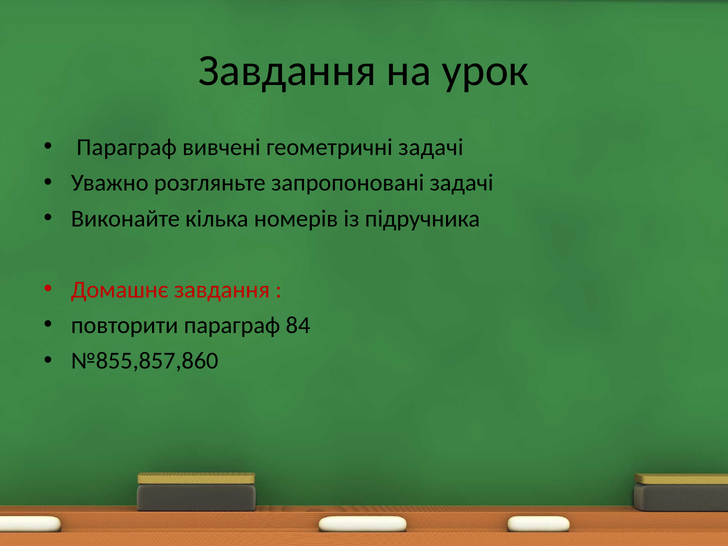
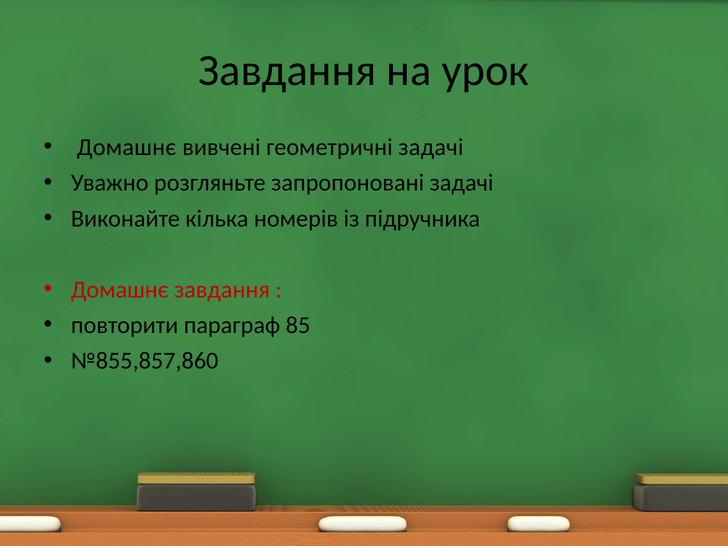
Параграф at (127, 147): Параграф -> Домашнє
84: 84 -> 85
